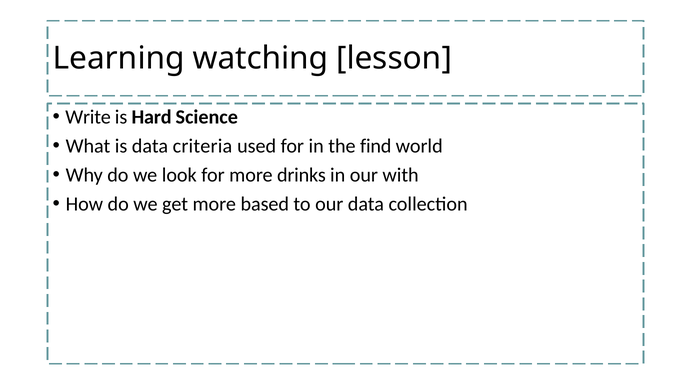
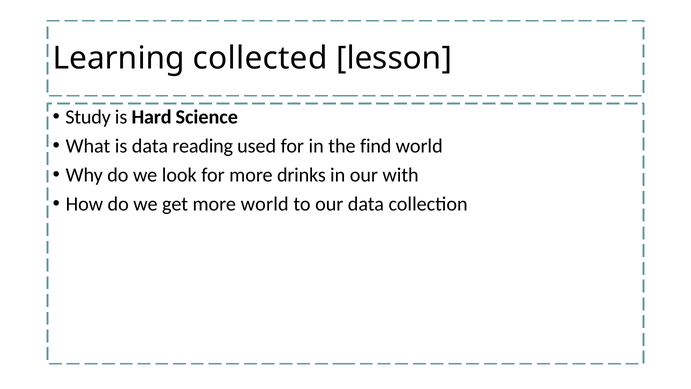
watching: watching -> collected
Write: Write -> Study
criteria: criteria -> reading
more based: based -> world
